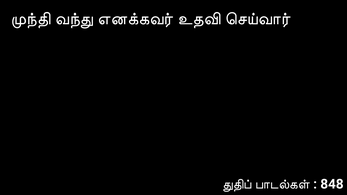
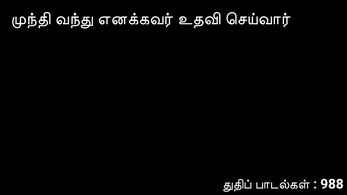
848: 848 -> 988
